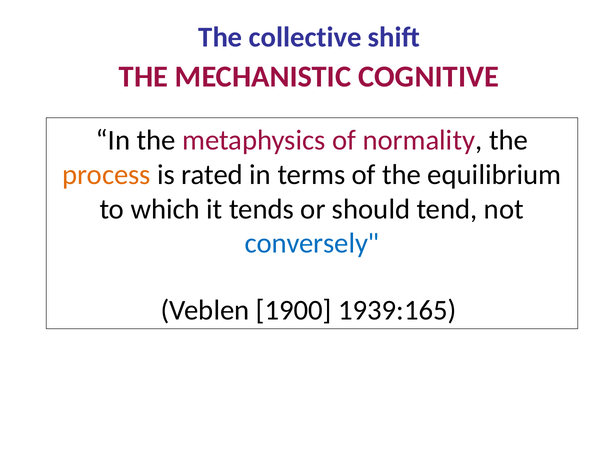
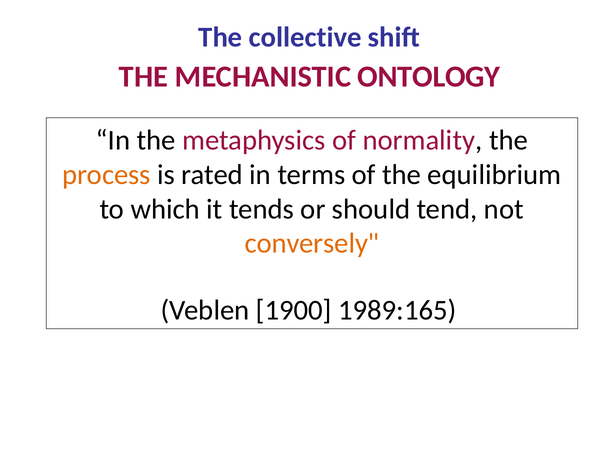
COGNITIVE: COGNITIVE -> ONTOLOGY
conversely colour: blue -> orange
1939:165: 1939:165 -> 1989:165
